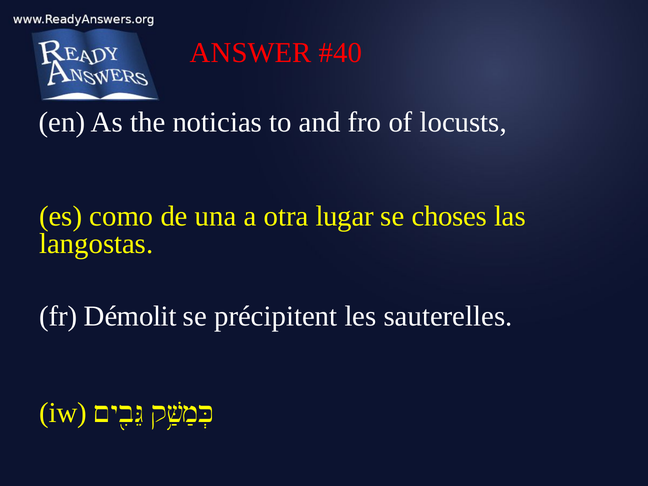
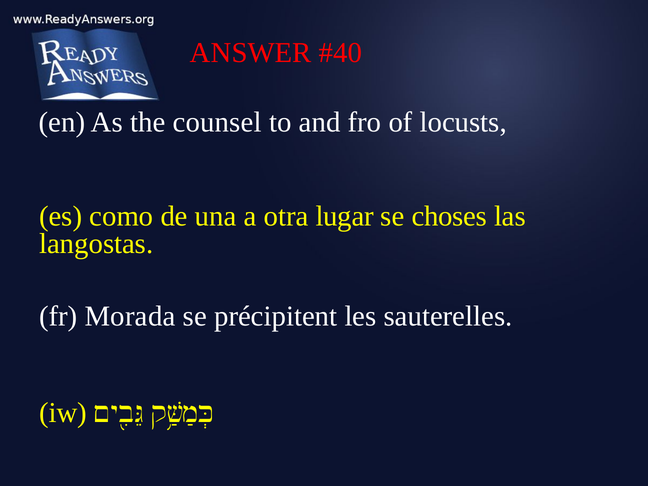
noticias: noticias -> counsel
Démolit: Démolit -> Morada
